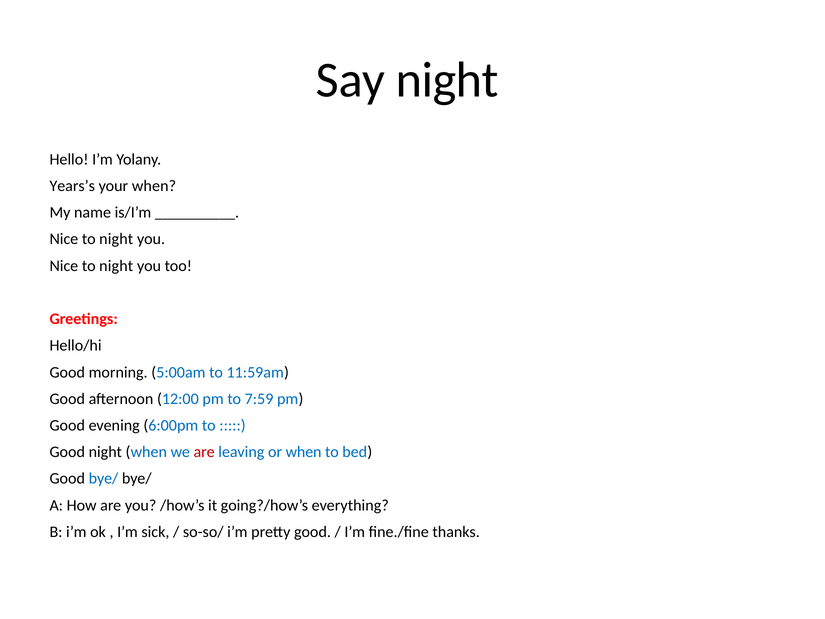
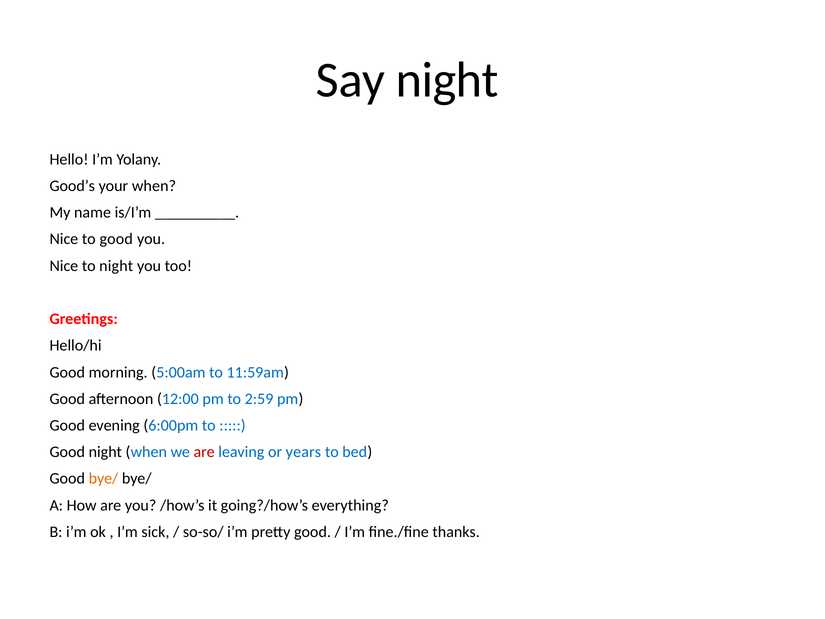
Years’s: Years’s -> Good’s
night at (116, 239): night -> good
7:59: 7:59 -> 2:59
or when: when -> years
bye/ at (103, 478) colour: blue -> orange
